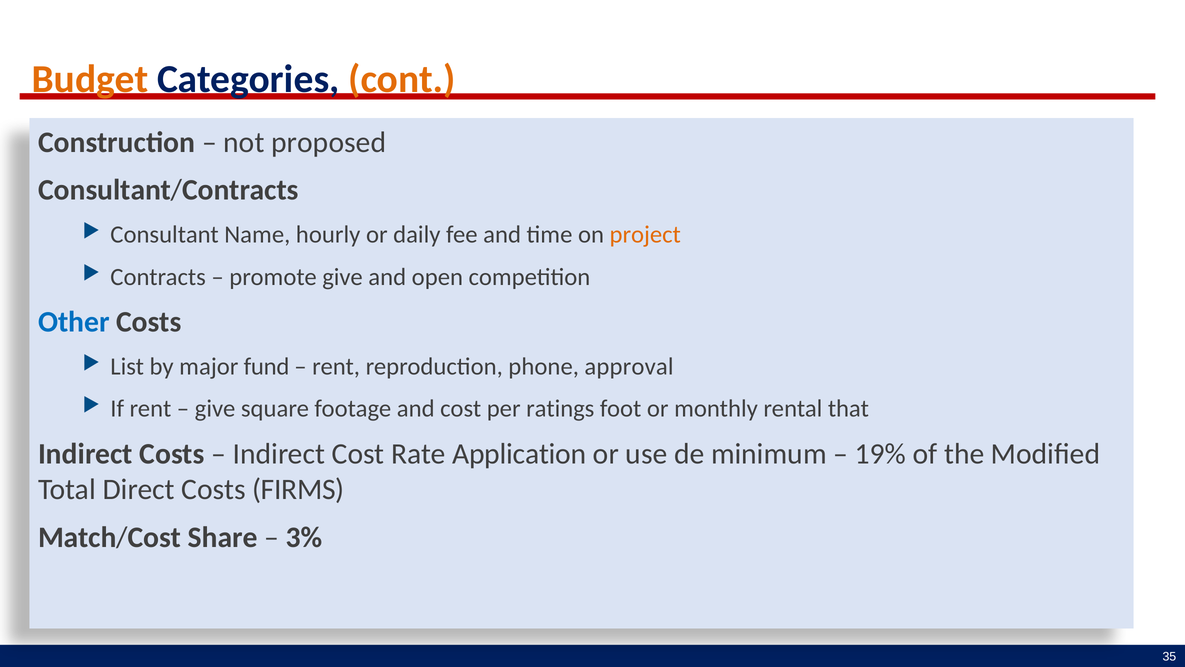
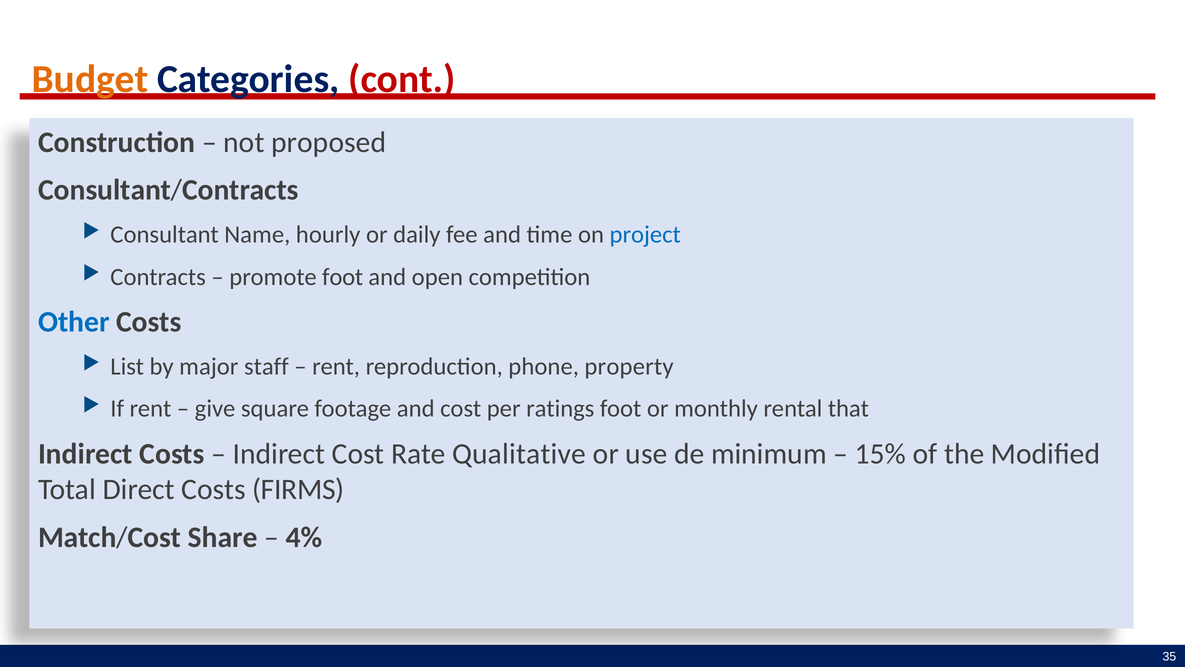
cont colour: orange -> red
project colour: orange -> blue
promote give: give -> foot
fund: fund -> staff
approval: approval -> property
Application: Application -> Qualitative
19%: 19% -> 15%
3%: 3% -> 4%
